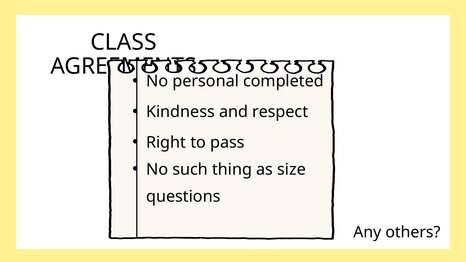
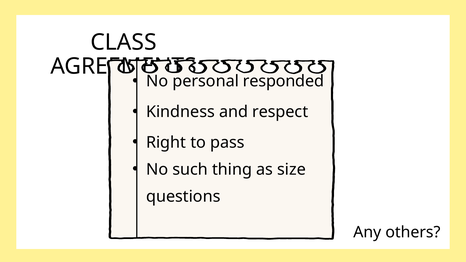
completed: completed -> responded
